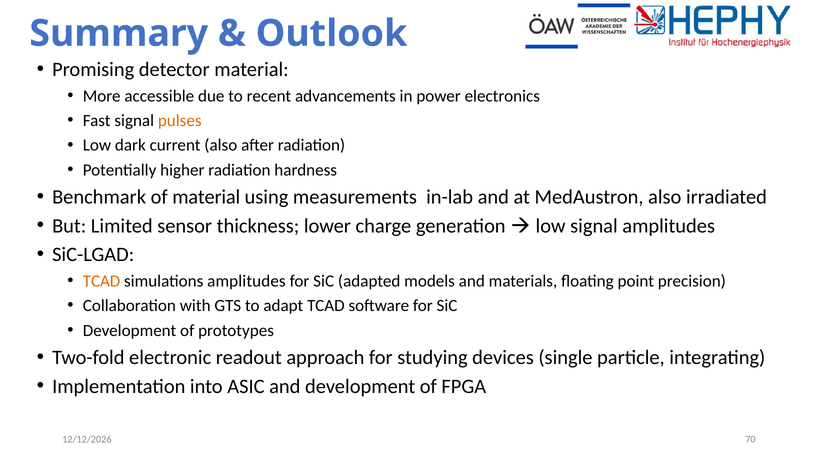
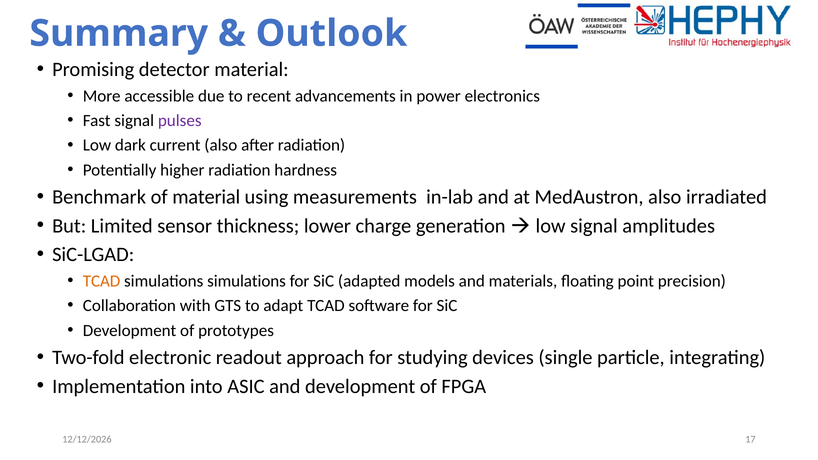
pulses colour: orange -> purple
simulations amplitudes: amplitudes -> simulations
70: 70 -> 17
